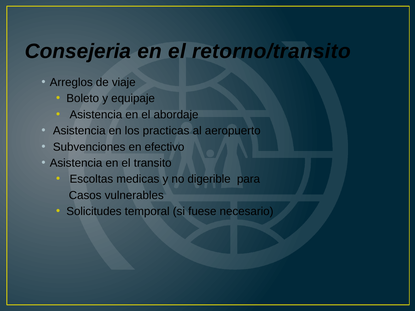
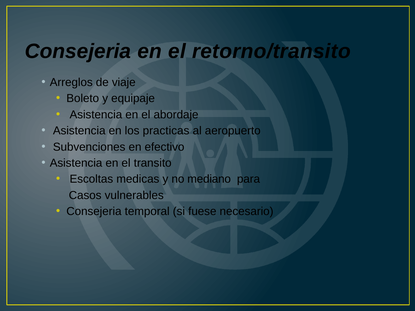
digerible: digerible -> mediano
Solicitudes at (94, 212): Solicitudes -> Consejeria
